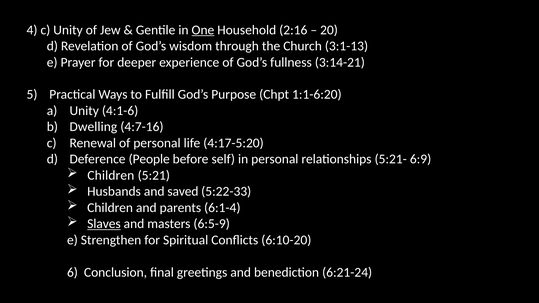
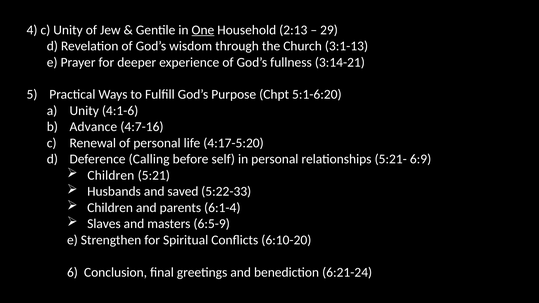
2:16: 2:16 -> 2:13
20: 20 -> 29
1:1-6:20: 1:1-6:20 -> 5:1-6:20
Dwelling: Dwelling -> Advance
People: People -> Calling
Slaves underline: present -> none
